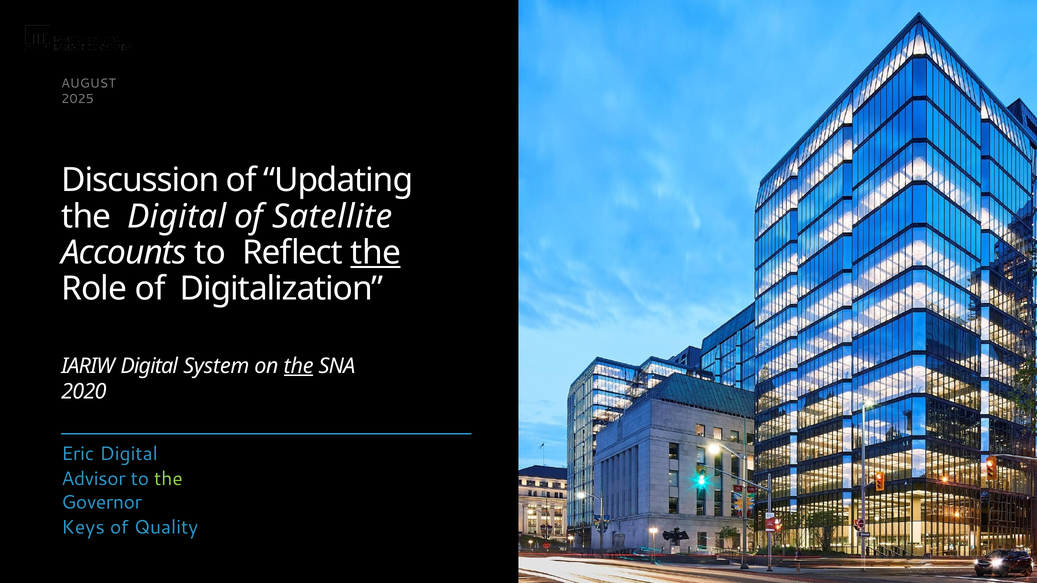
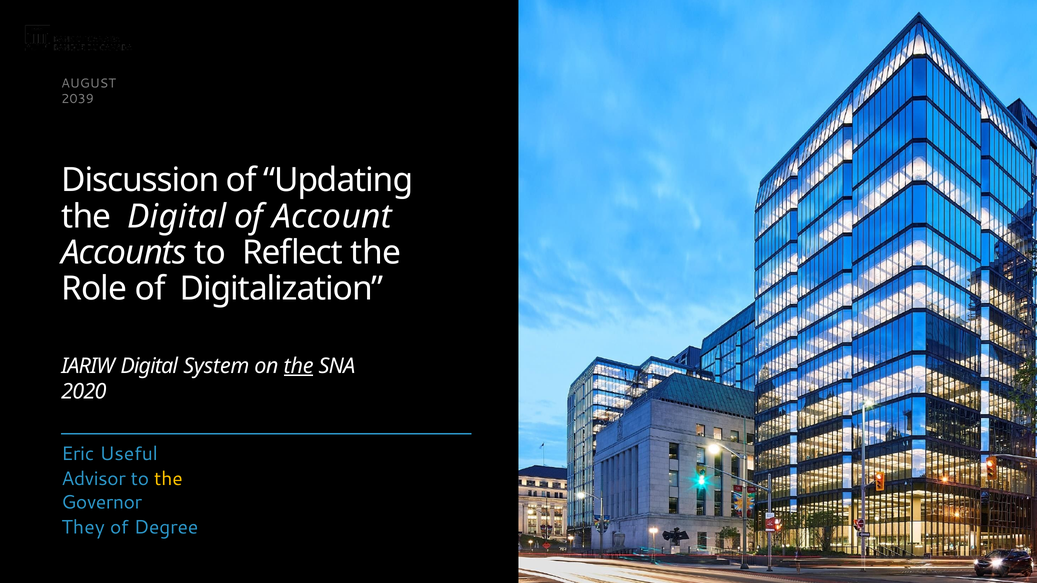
2025: 2025 -> 2039
Satellite: Satellite -> Account
the at (376, 253) underline: present -> none
Eric Digital: Digital -> Useful
the at (168, 479) colour: light green -> yellow
Keys: Keys -> They
Quality: Quality -> Degree
